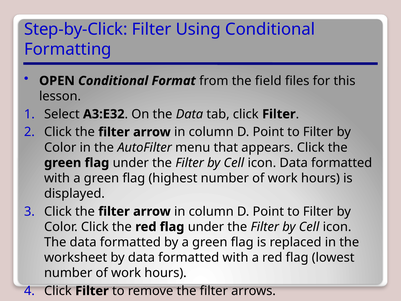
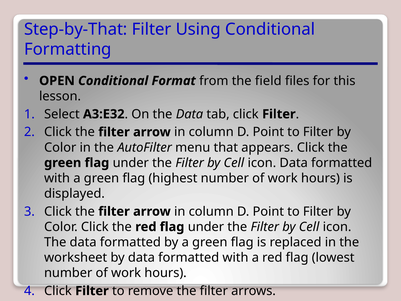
Step-by-Click: Step-by-Click -> Step-by-That
